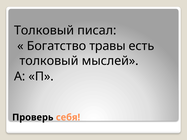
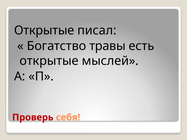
Толковый at (44, 30): Толковый -> Открытые
толковый at (49, 61): толковый -> открытые
Проверь colour: black -> red
